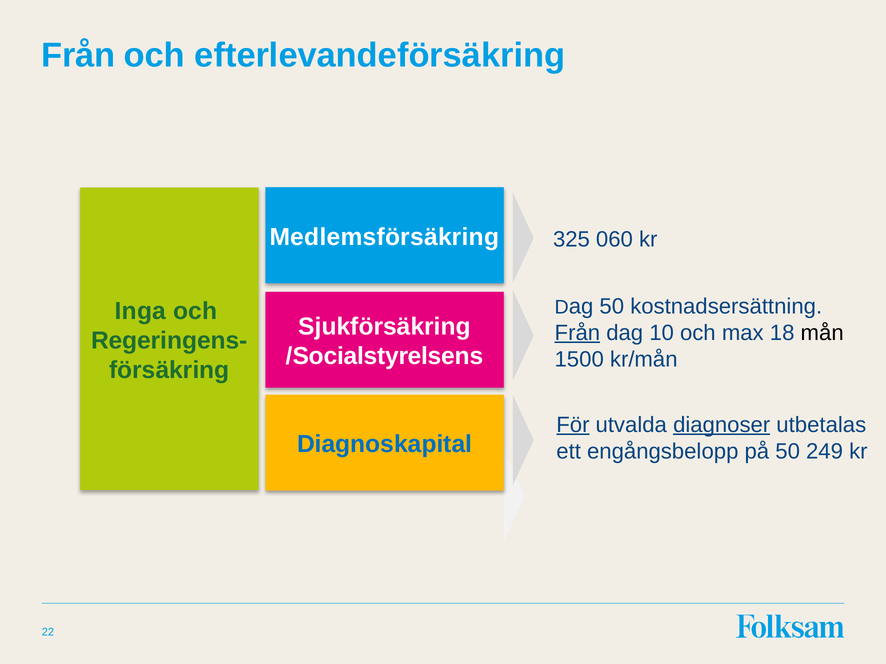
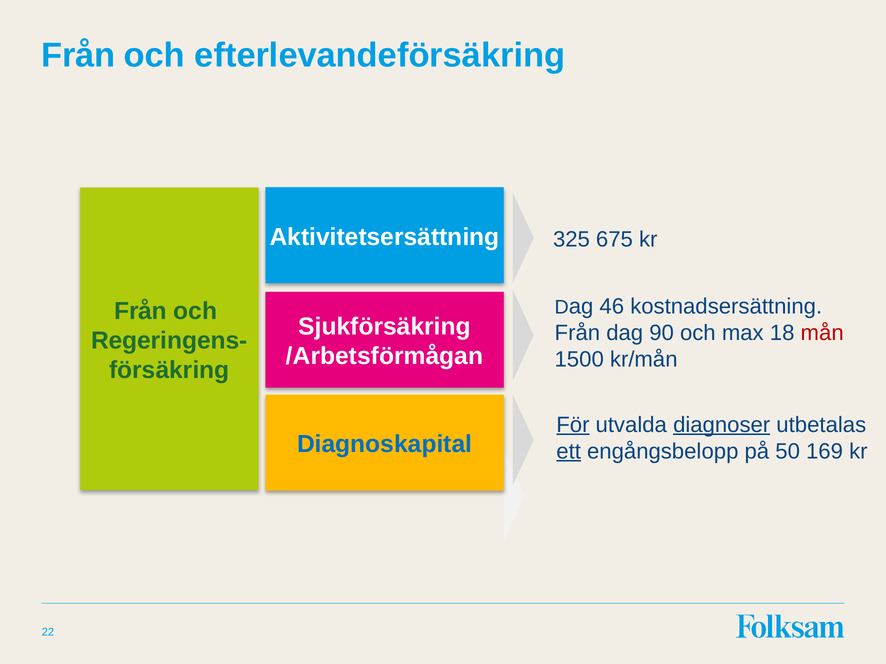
Medlemsförsäkring: Medlemsförsäkring -> Aktivitetsersättning
060: 060 -> 675
Dag 50: 50 -> 46
Inga at (140, 311): Inga -> Från
Från at (577, 333) underline: present -> none
10: 10 -> 90
mån colour: black -> red
/Socialstyrelsens: /Socialstyrelsens -> /Arbetsförmågan
ett underline: none -> present
249: 249 -> 169
